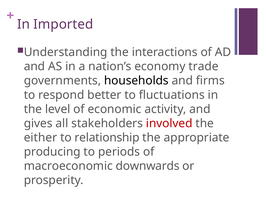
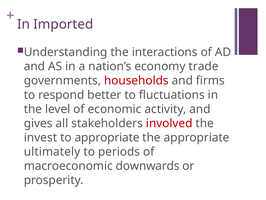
households colour: black -> red
either: either -> invest
to relationship: relationship -> appropriate
producing: producing -> ultimately
